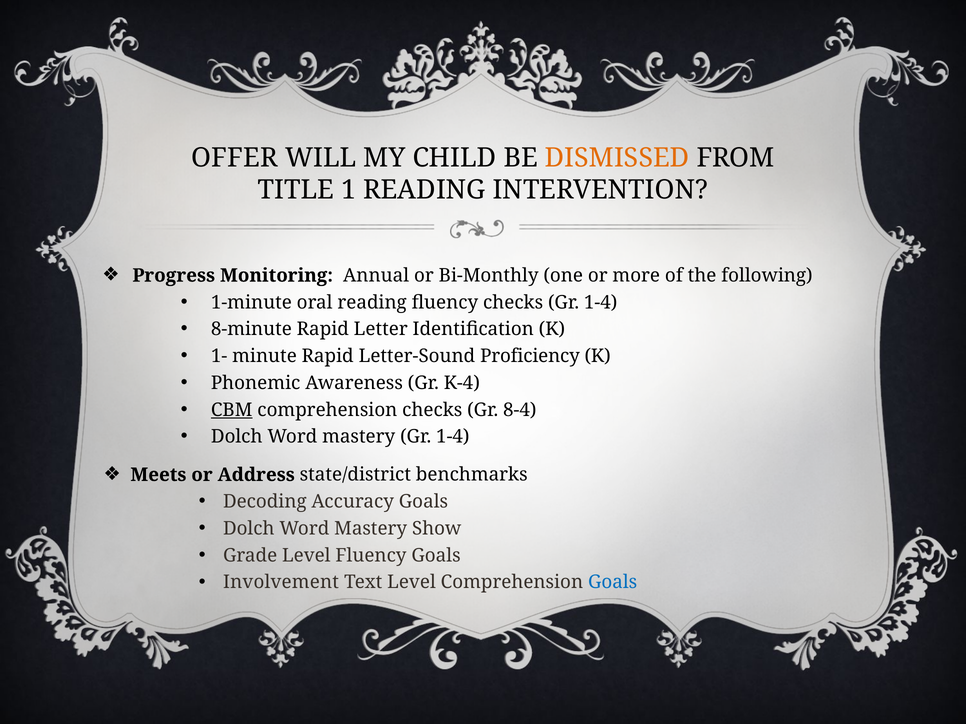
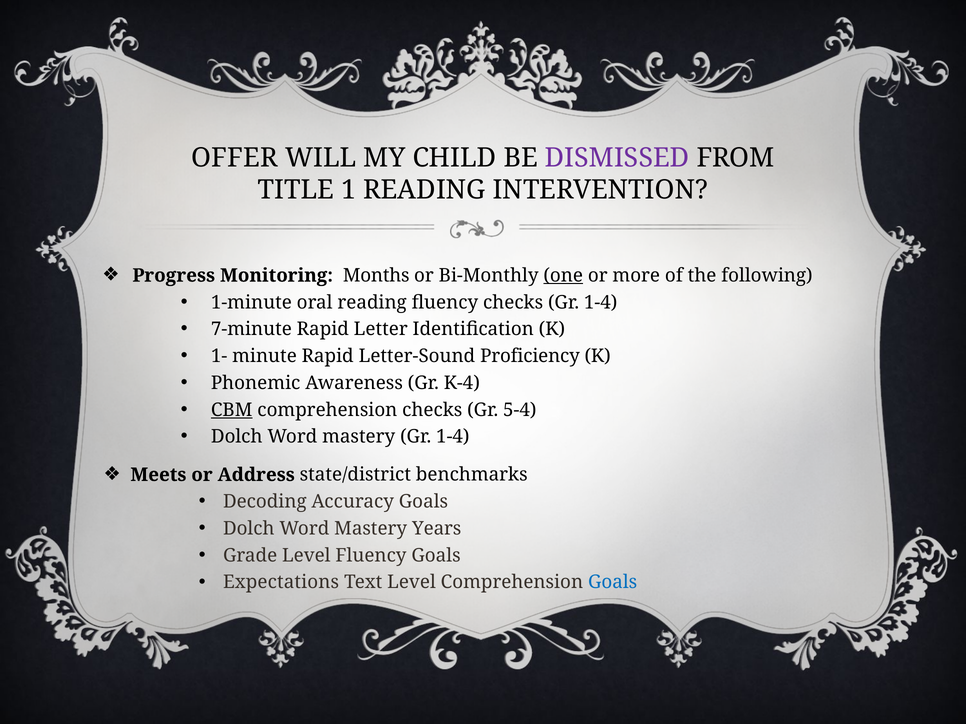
DISMISSED colour: orange -> purple
Annual: Annual -> Months
one underline: none -> present
8-minute: 8-minute -> 7-minute
8-4: 8-4 -> 5-4
Show: Show -> Years
Involvement: Involvement -> Expectations
